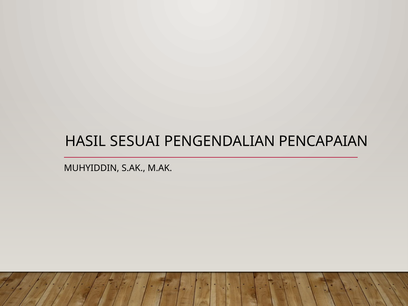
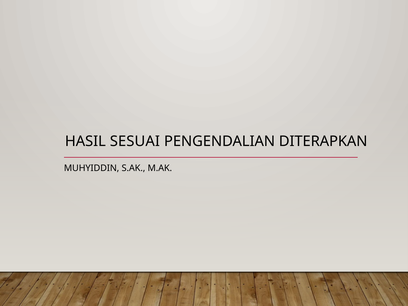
PENCAPAIAN: PENCAPAIAN -> DITERAPKAN
